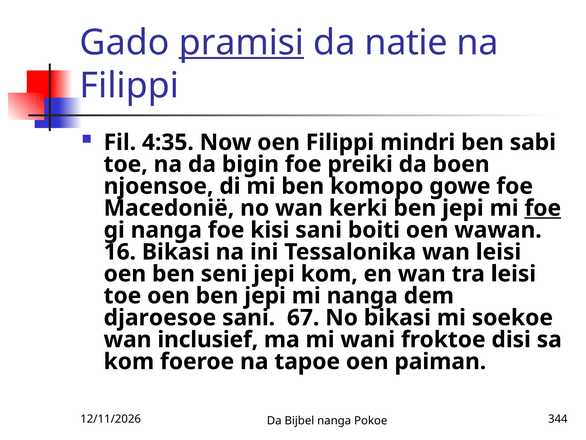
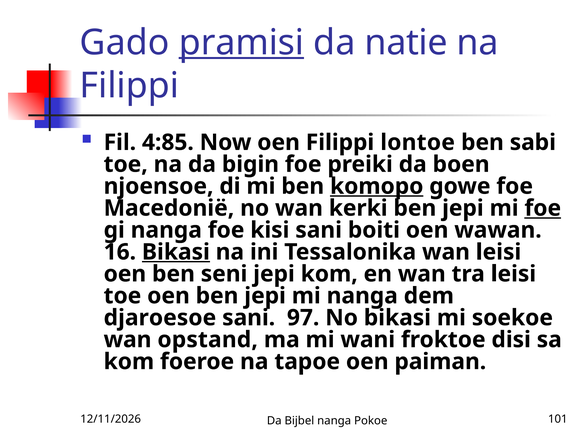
4:35: 4:35 -> 4:85
mindri: mindri -> lontoe
komopo underline: none -> present
Bikasi at (176, 252) underline: none -> present
67: 67 -> 97
inclusief: inclusief -> opstand
344: 344 -> 101
